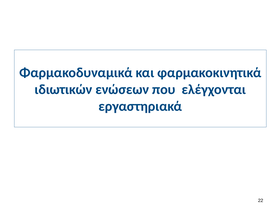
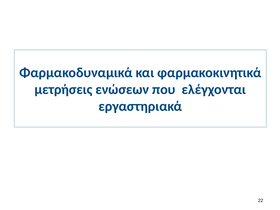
ιδιωτικών: ιδιωτικών -> μετρήσεις
